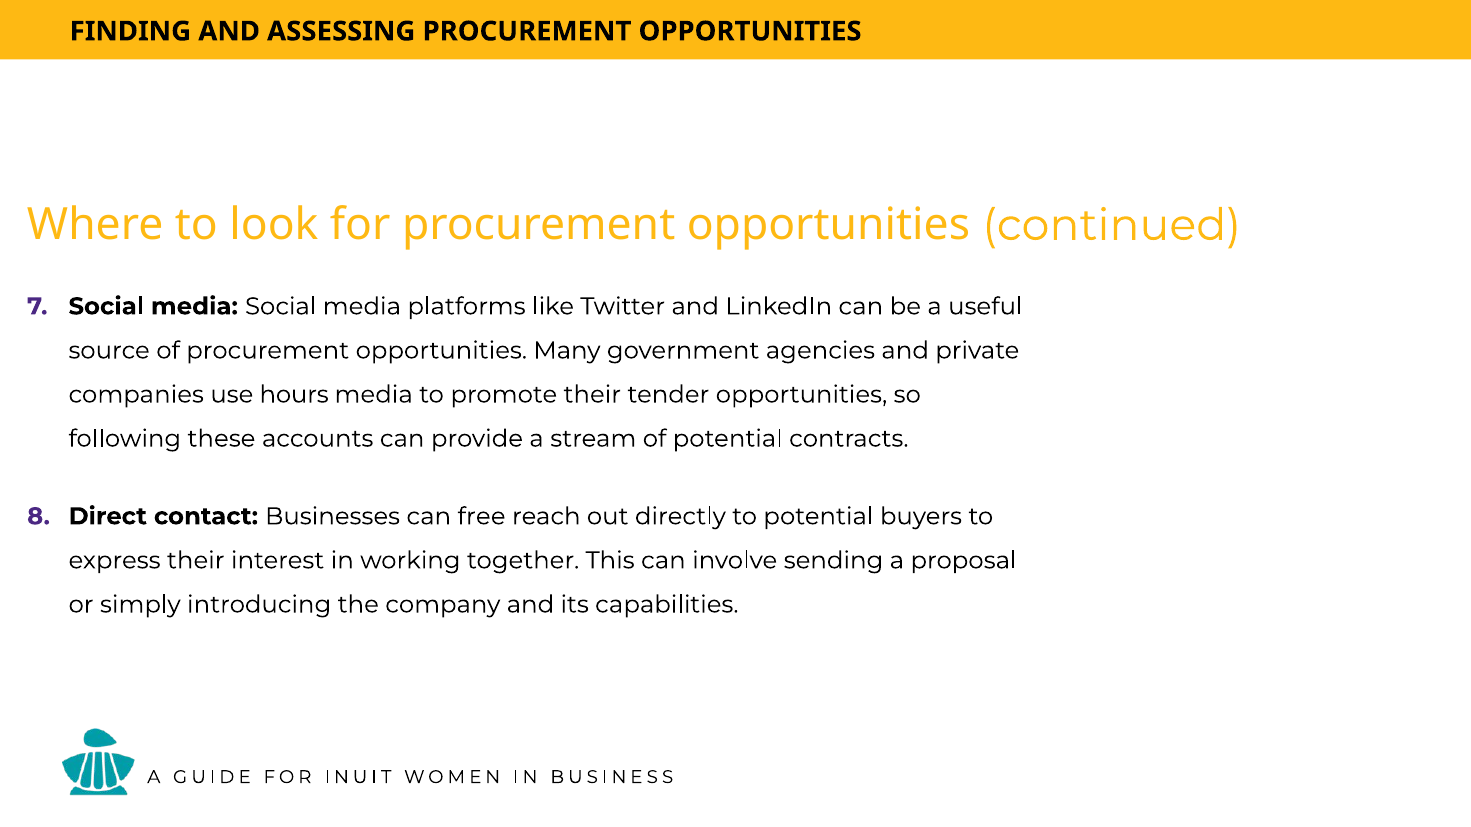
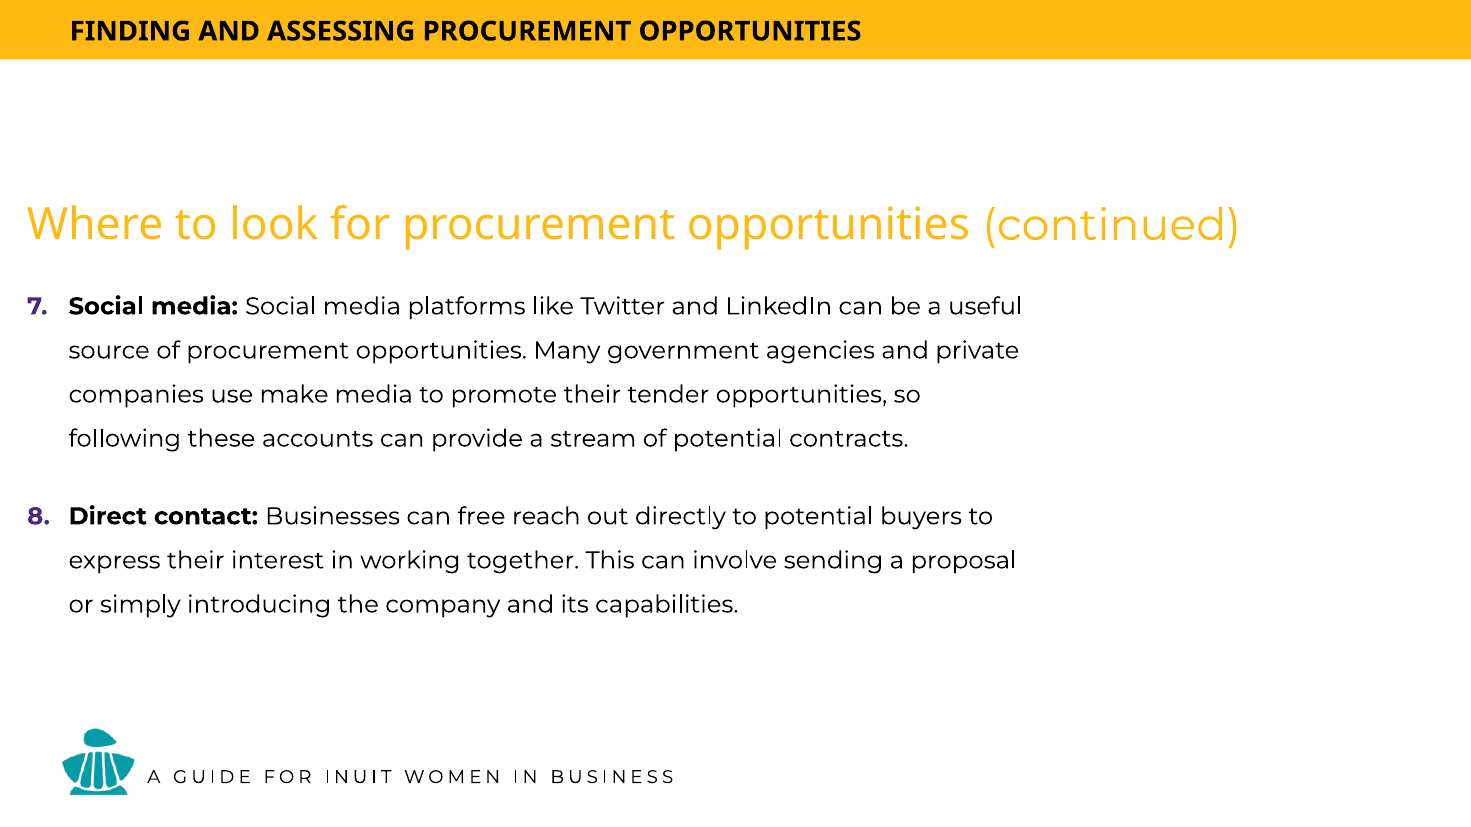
hours: hours -> make
